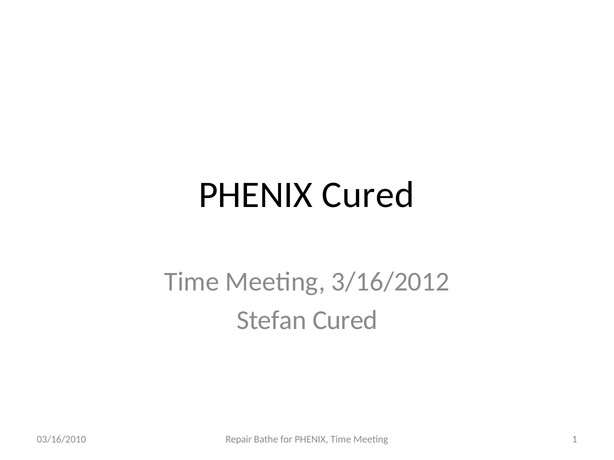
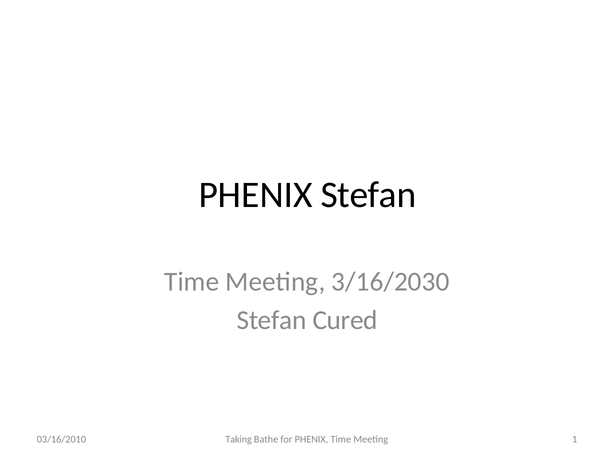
PHENIX Cured: Cured -> Stefan
3/16/2012: 3/16/2012 -> 3/16/2030
Repair: Repair -> Taking
